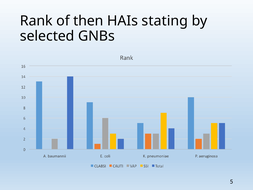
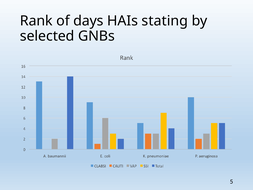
then: then -> days
